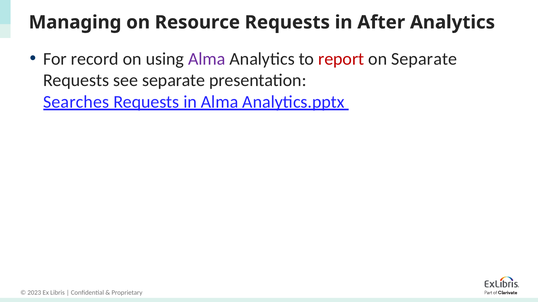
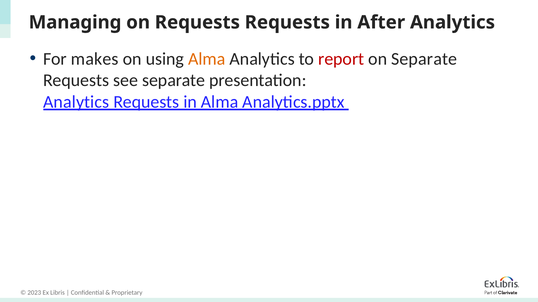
on Resource: Resource -> Requests
record: record -> makes
Alma at (207, 59) colour: purple -> orange
Searches at (76, 102): Searches -> Analytics
